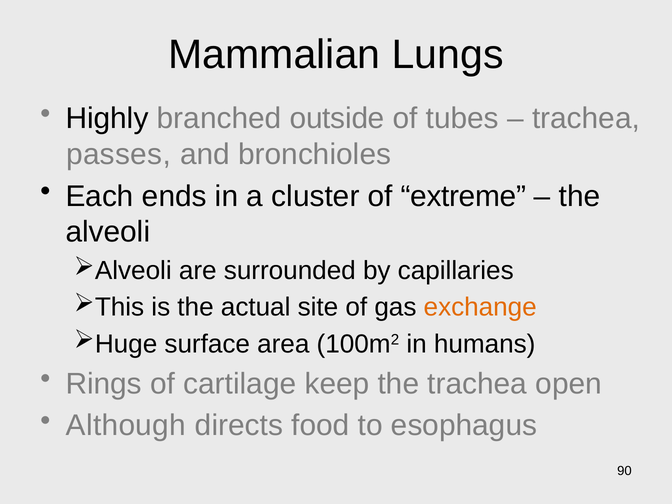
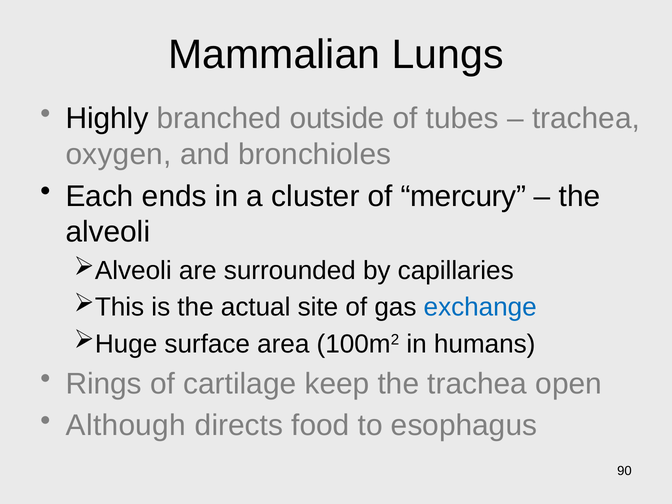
passes: passes -> oxygen
extreme: extreme -> mercury
exchange colour: orange -> blue
